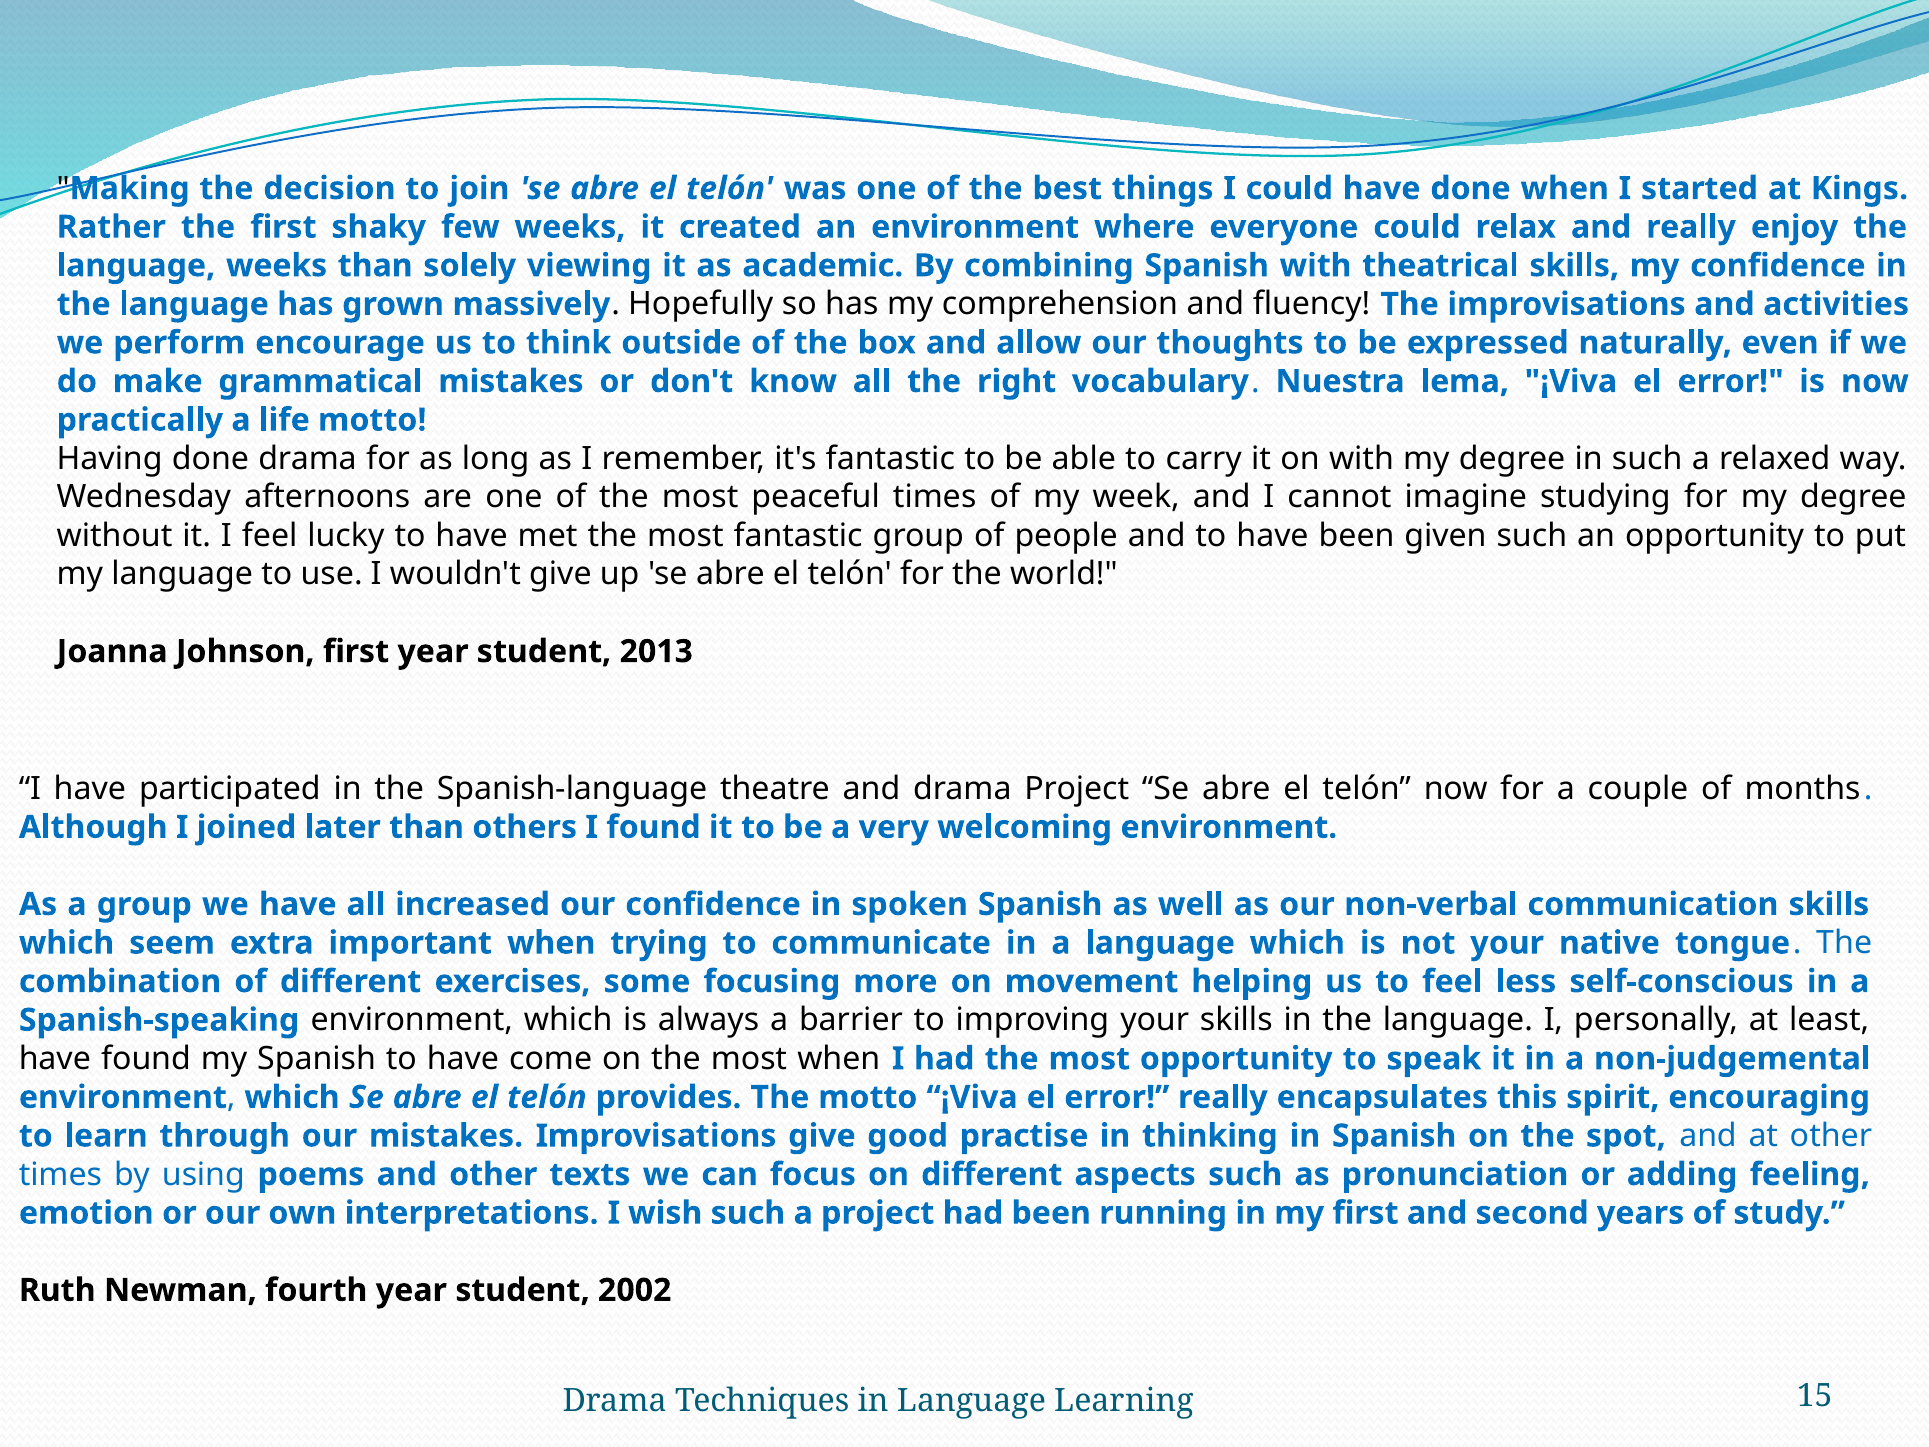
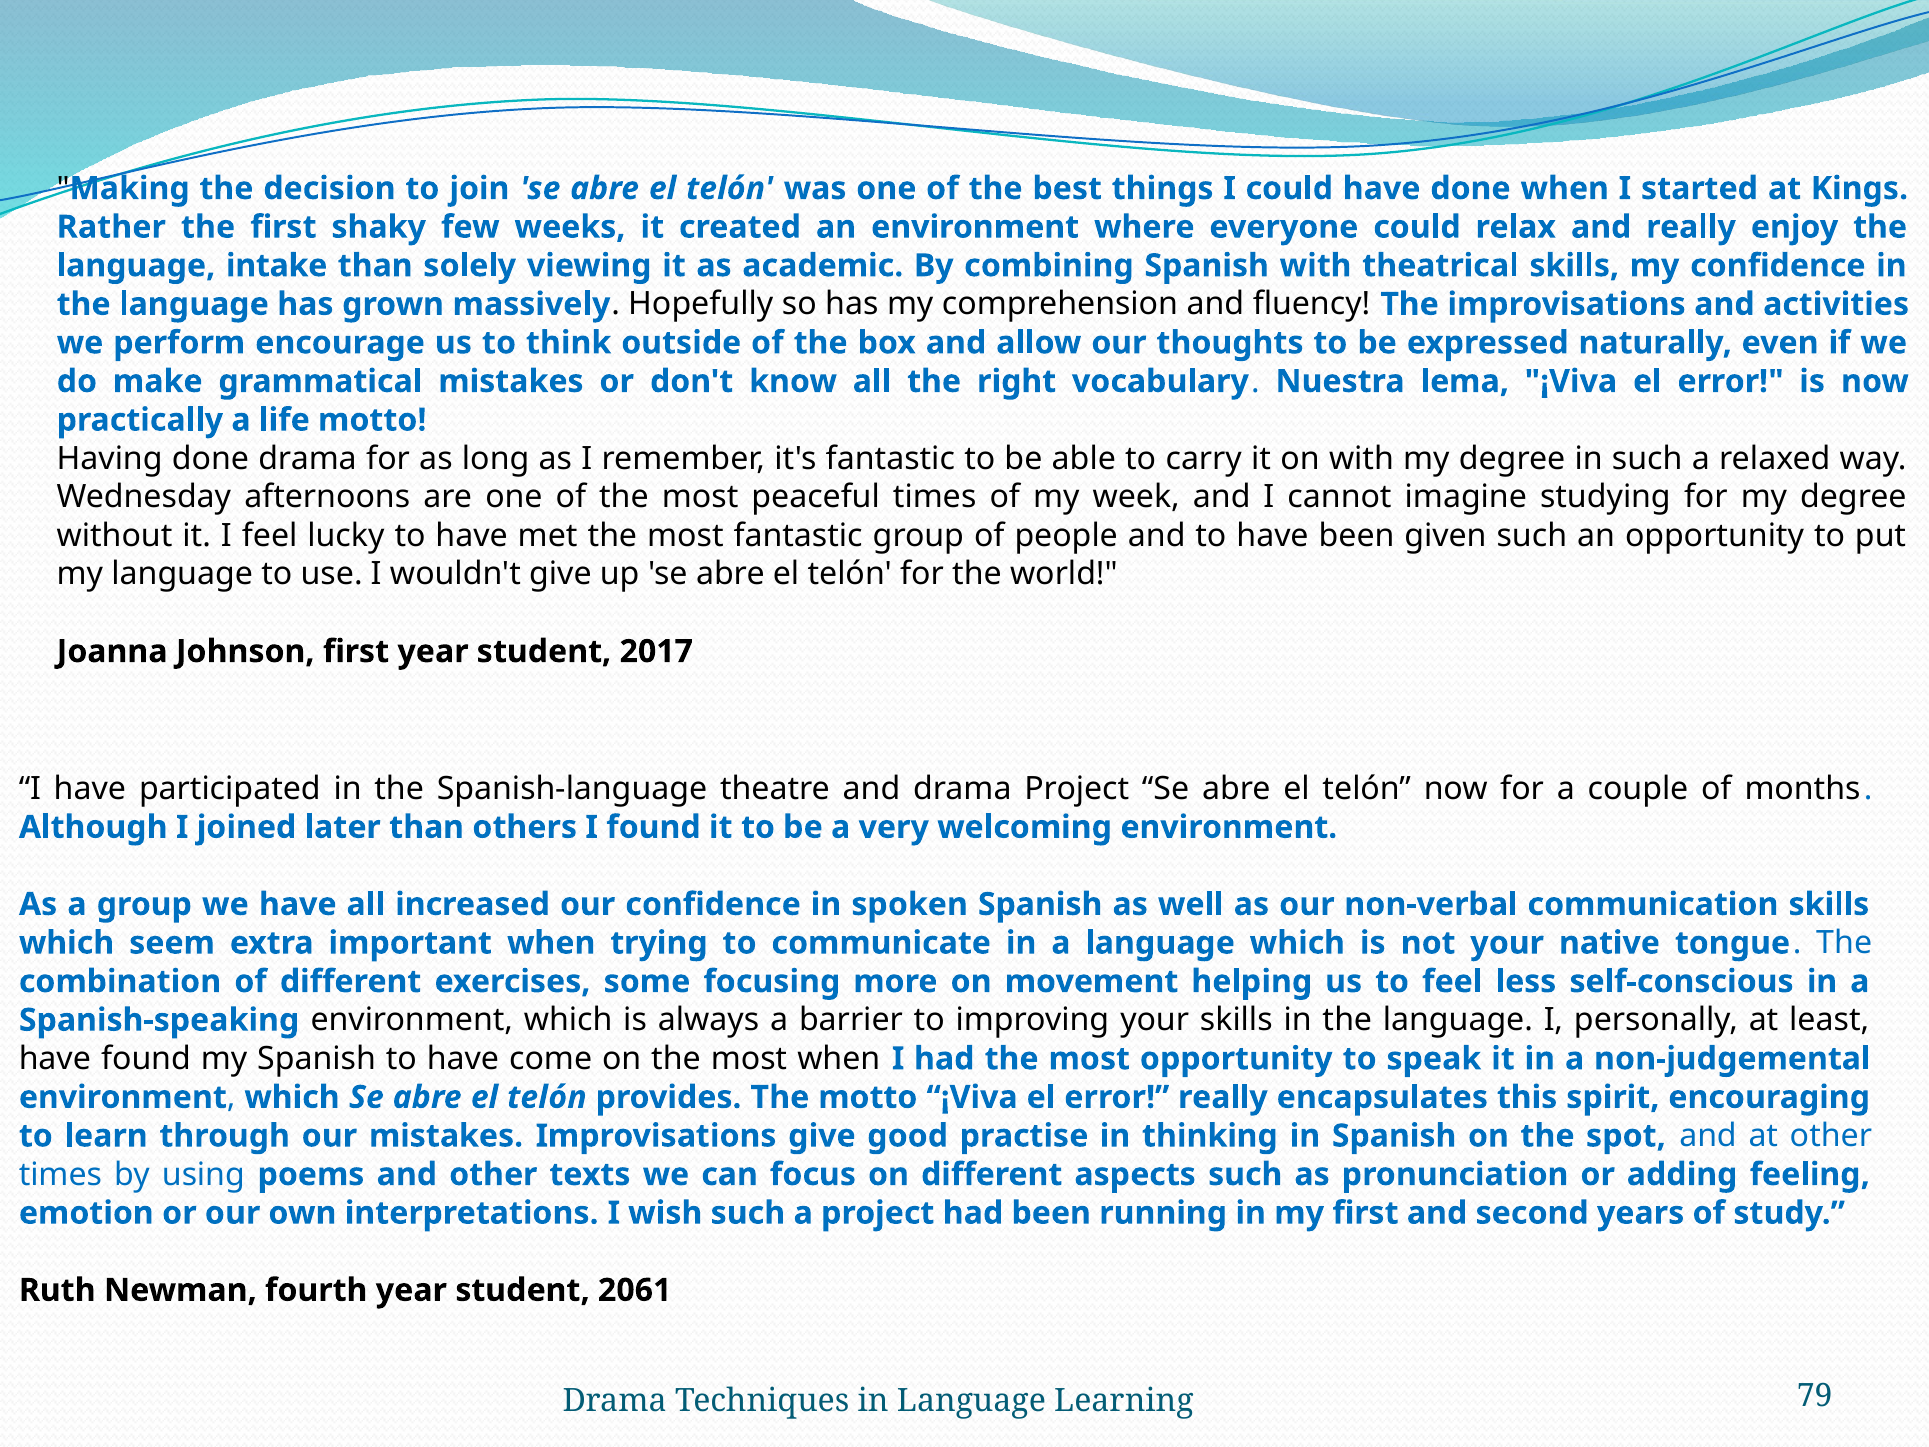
language weeks: weeks -> intake
2013: 2013 -> 2017
2002: 2002 -> 2061
15: 15 -> 79
